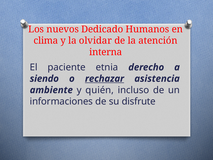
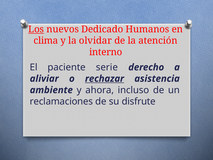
Los underline: none -> present
interna: interna -> interno
etnia: etnia -> serie
siendo: siendo -> aliviar
quién: quién -> ahora
informaciones: informaciones -> reclamaciones
